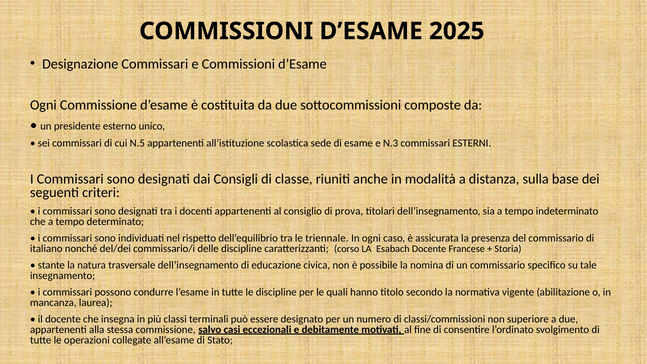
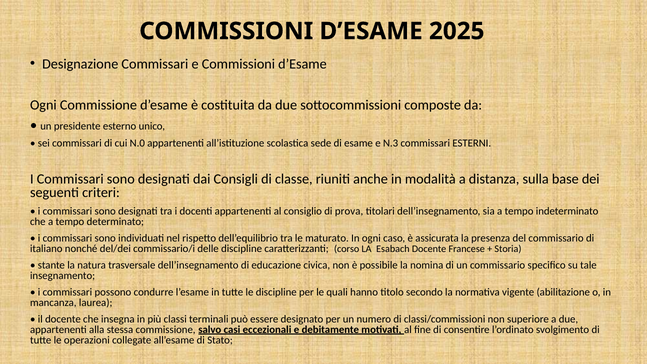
N.5: N.5 -> N.0
triennale: triennale -> maturato
